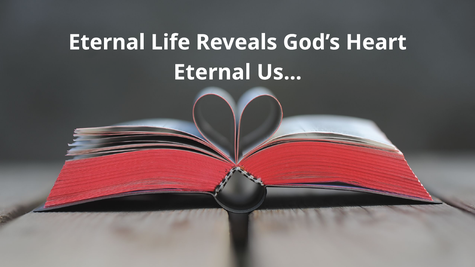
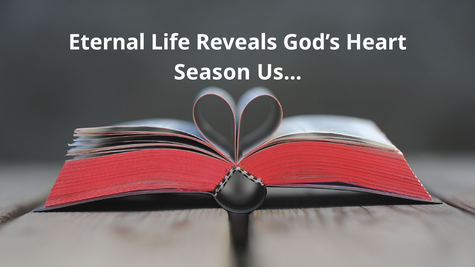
Eternal at (212, 72): Eternal -> Season
